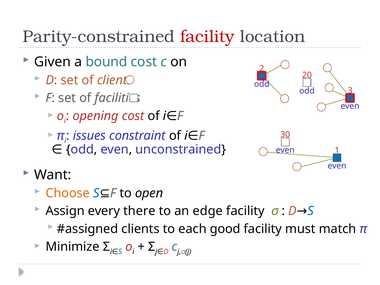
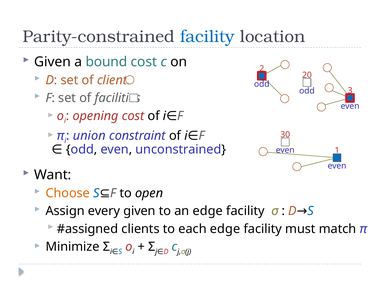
facility at (207, 37) colour: red -> blue
issues: issues -> union
every there: there -> given
each good: good -> edge
